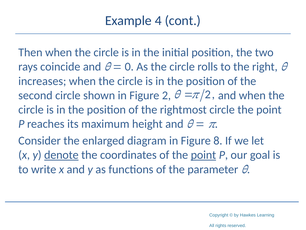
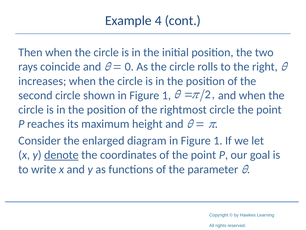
shown in Figure 2: 2 -> 1
8 at (218, 140): 8 -> 1
point at (203, 155) underline: present -> none
